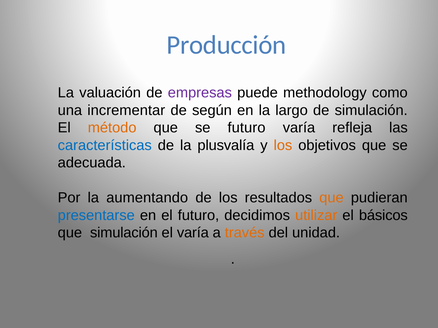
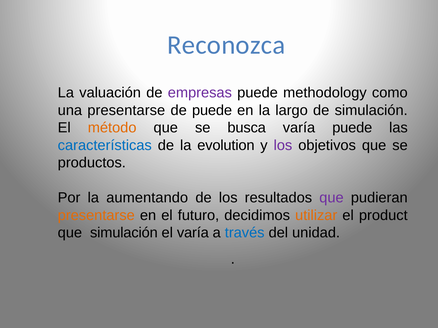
Producción: Producción -> Reconozca
una incrementar: incrementar -> presentarse
de según: según -> puede
se futuro: futuro -> busca
varía refleja: refleja -> puede
plusvalía: plusvalía -> evolution
los at (283, 146) colour: orange -> purple
adecuada: adecuada -> productos
que at (331, 198) colour: orange -> purple
presentarse at (96, 216) colour: blue -> orange
básicos: básicos -> product
través colour: orange -> blue
